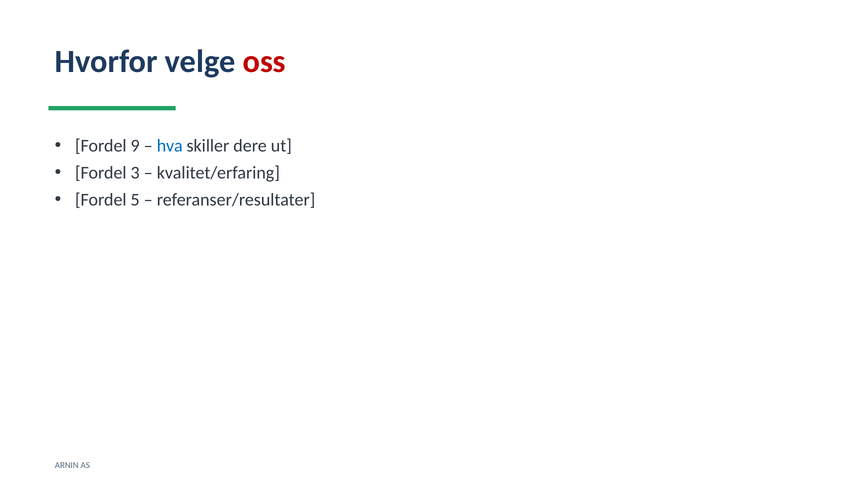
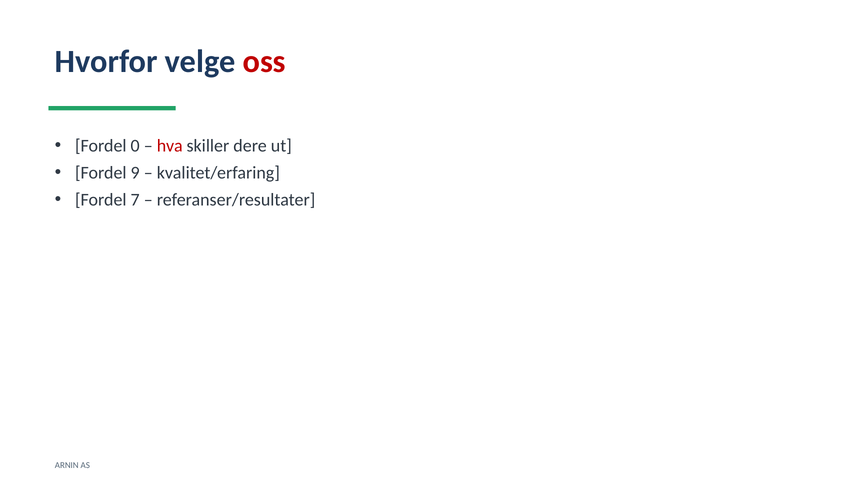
9: 9 -> 0
hva colour: blue -> red
3: 3 -> 9
5: 5 -> 7
